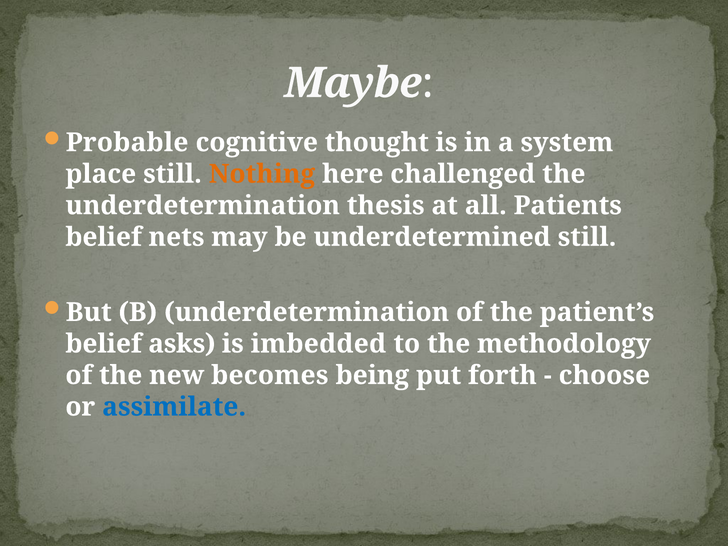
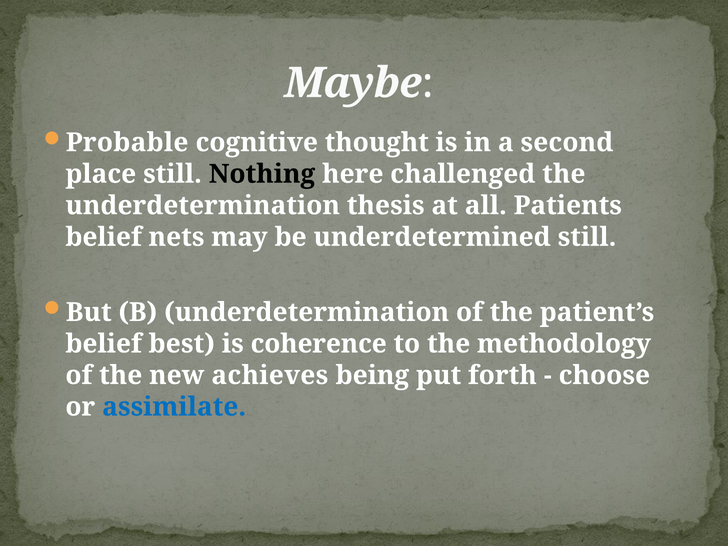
system: system -> second
Nothing colour: orange -> black
asks: asks -> best
imbedded: imbedded -> coherence
becomes: becomes -> achieves
